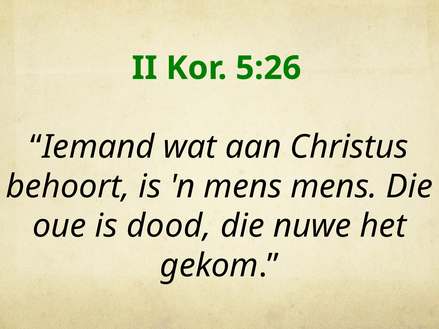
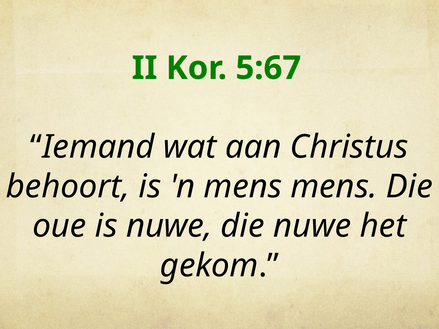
5:26: 5:26 -> 5:67
is dood: dood -> nuwe
